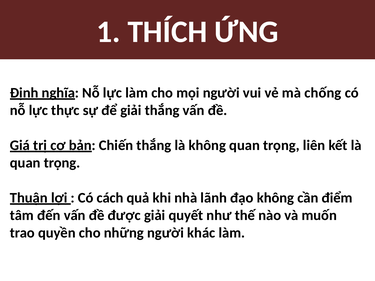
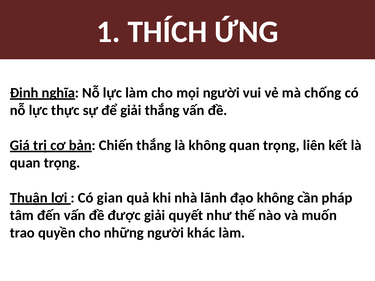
cách: cách -> gian
điểm: điểm -> pháp
